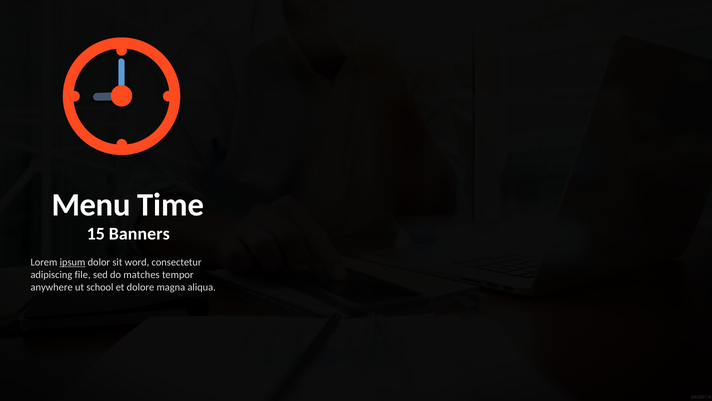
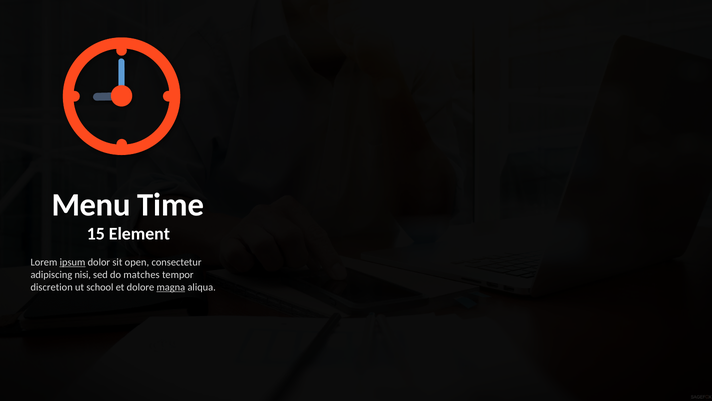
Banners: Banners -> Element
word: word -> open
file: file -> nisi
anywhere: anywhere -> discretion
magna underline: none -> present
